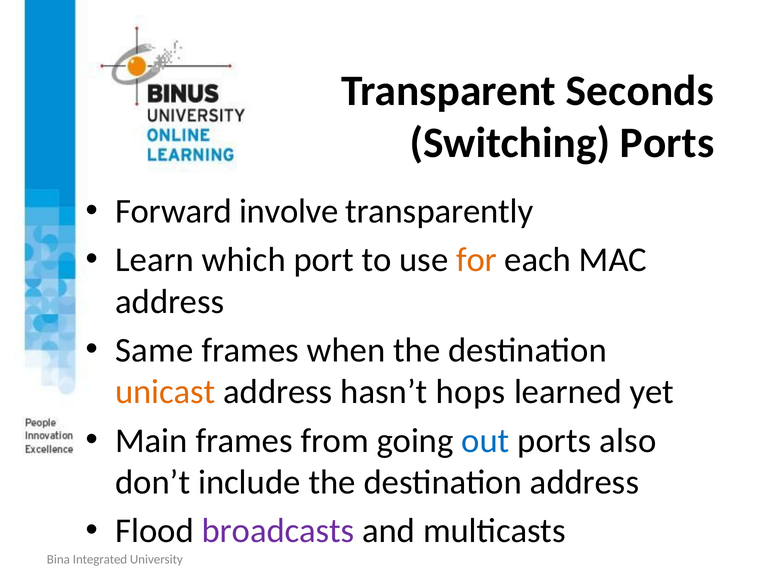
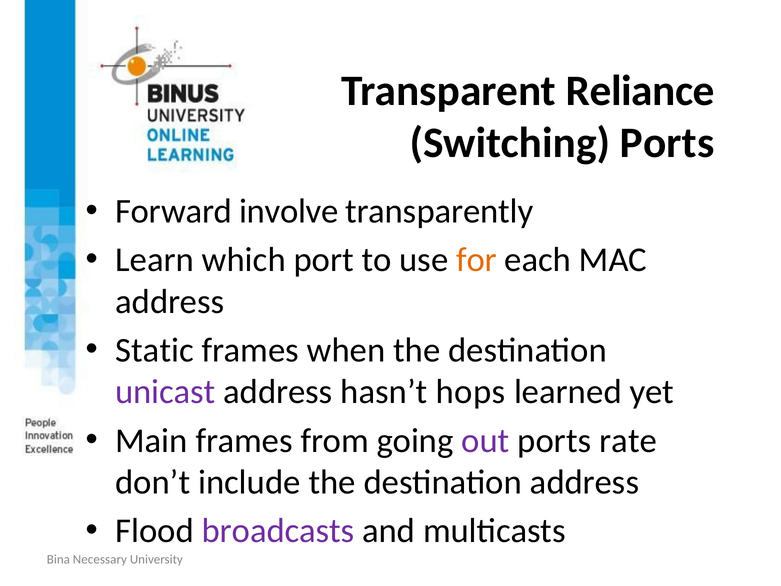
Seconds: Seconds -> Reliance
Same: Same -> Static
unicast colour: orange -> purple
out colour: blue -> purple
also: also -> rate
Integrated: Integrated -> Necessary
